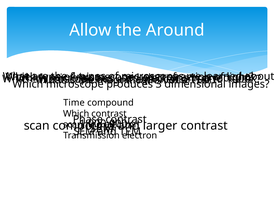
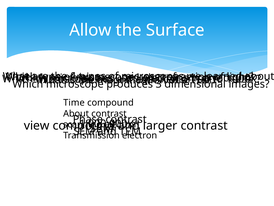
Around: Around -> Surface
Which at (76, 113): Which -> About
scan: scan -> view
